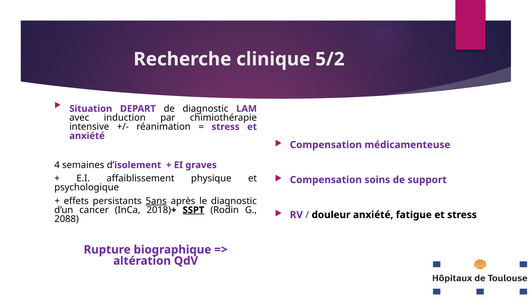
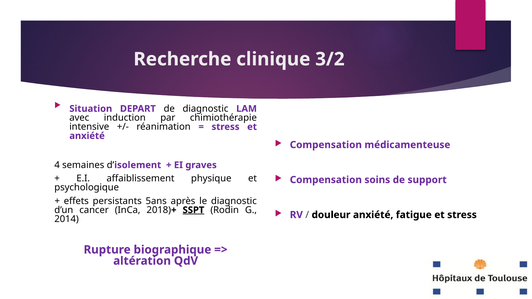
5/2: 5/2 -> 3/2
5ans underline: present -> none
2088: 2088 -> 2014
